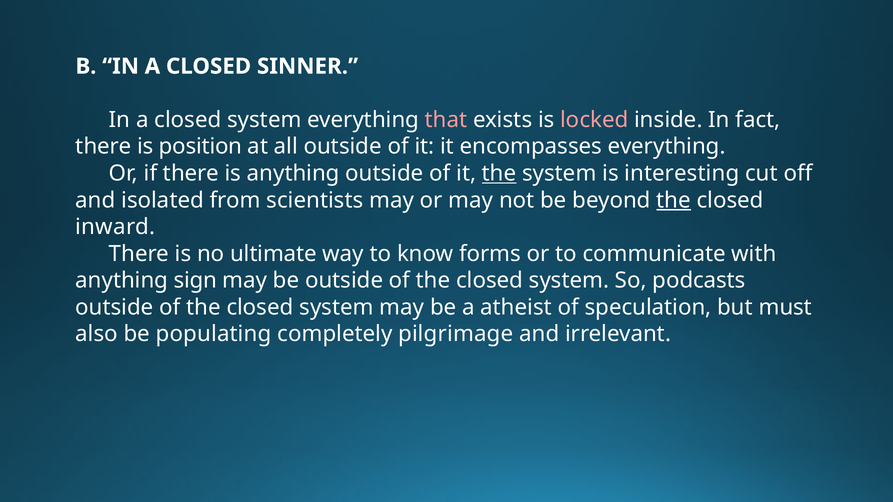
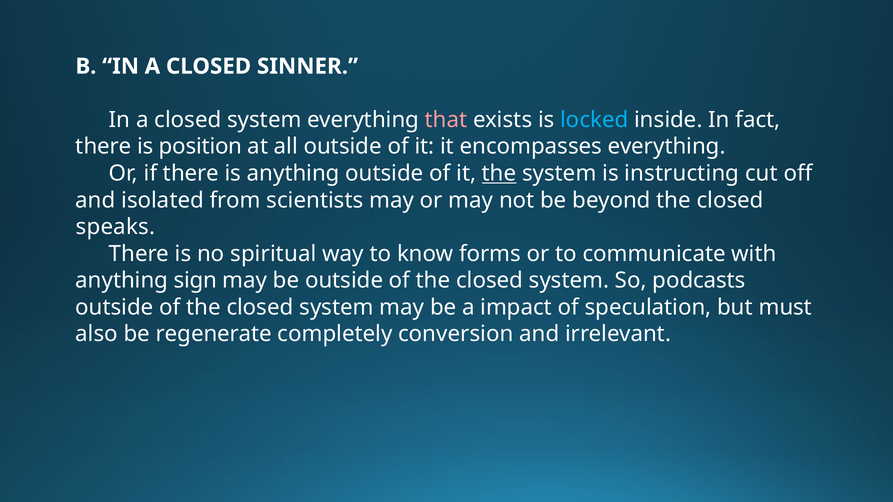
locked colour: pink -> light blue
interesting: interesting -> instructing
the at (674, 200) underline: present -> none
inward: inward -> speaks
ultimate: ultimate -> spiritual
atheist: atheist -> impact
populating: populating -> regenerate
pilgrimage: pilgrimage -> conversion
